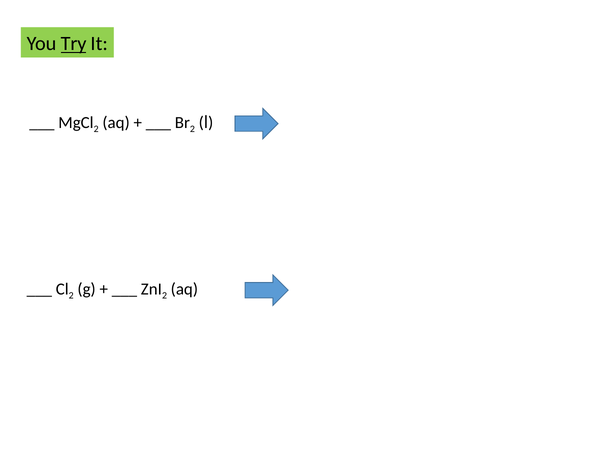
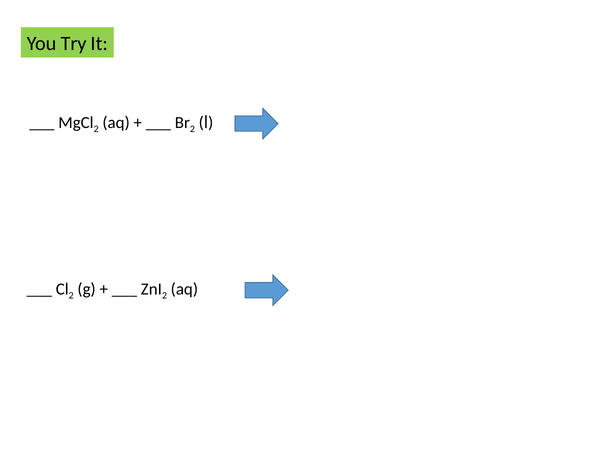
Try underline: present -> none
